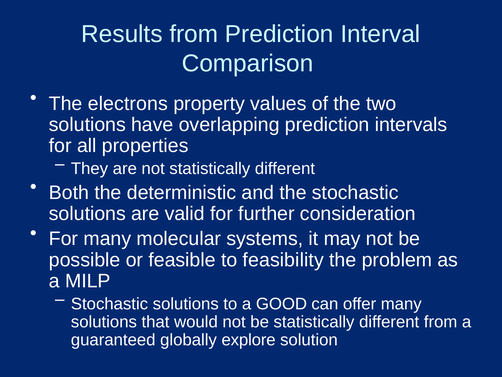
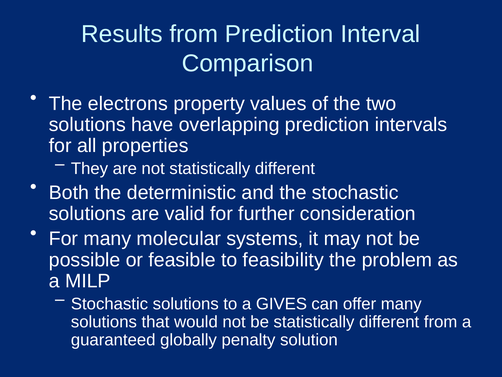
GOOD: GOOD -> GIVES
explore: explore -> penalty
